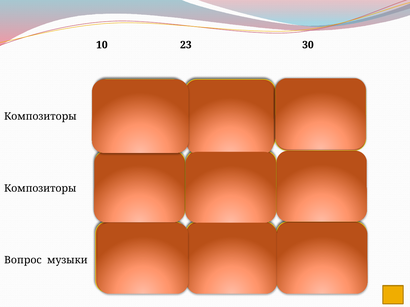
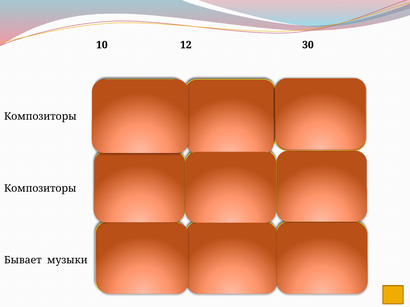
23: 23 -> 12
Вопрос: Вопрос -> Бывает
